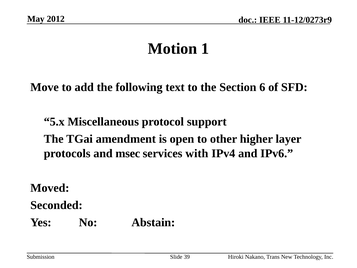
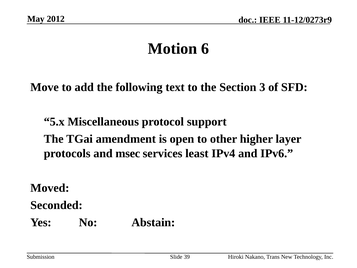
1: 1 -> 6
6: 6 -> 3
with: with -> least
